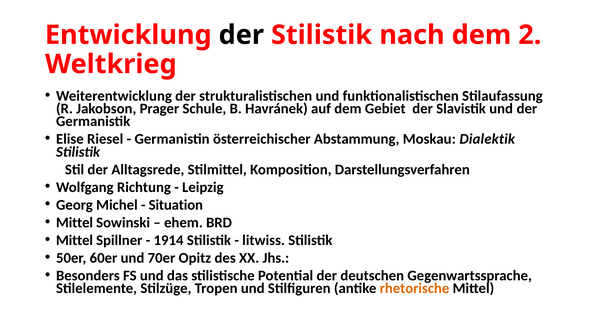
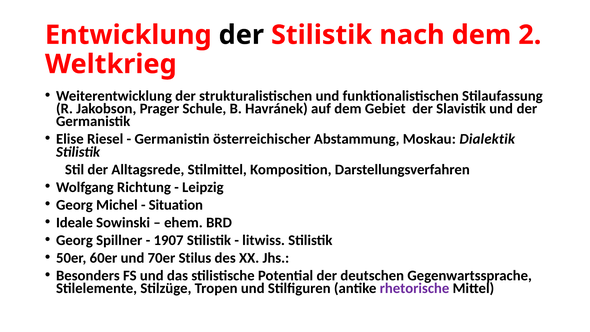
Mittel at (74, 222): Mittel -> Ideale
Mittel at (74, 240): Mittel -> Georg
1914: 1914 -> 1907
Opitz: Opitz -> Stilus
rhetorische colour: orange -> purple
